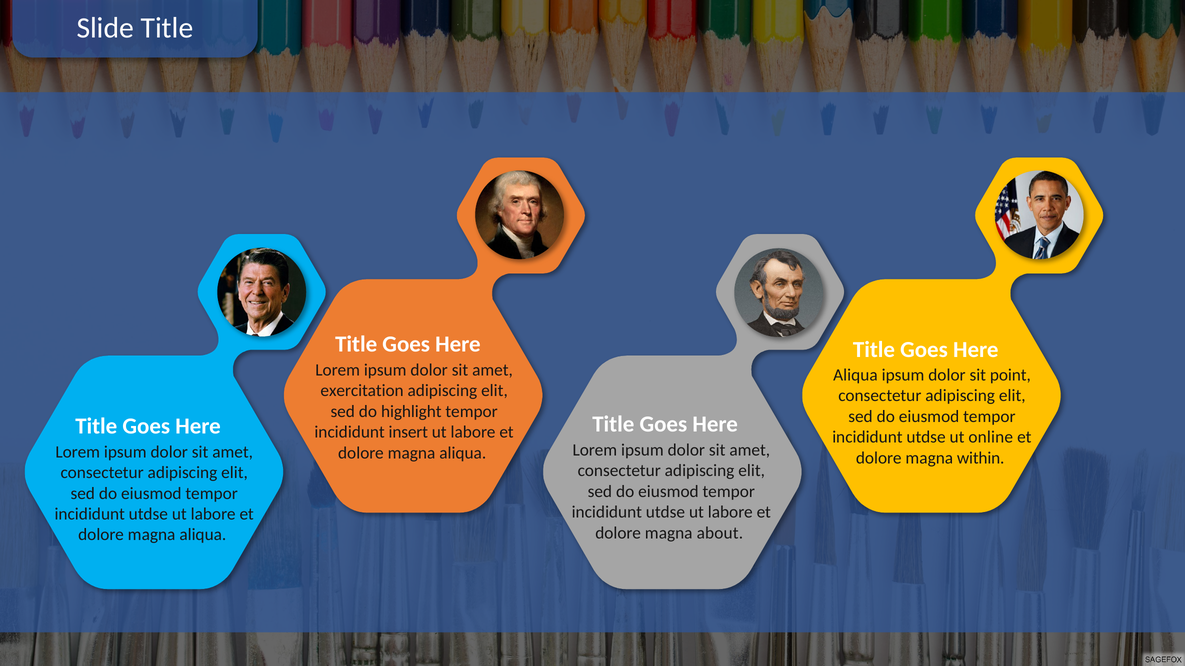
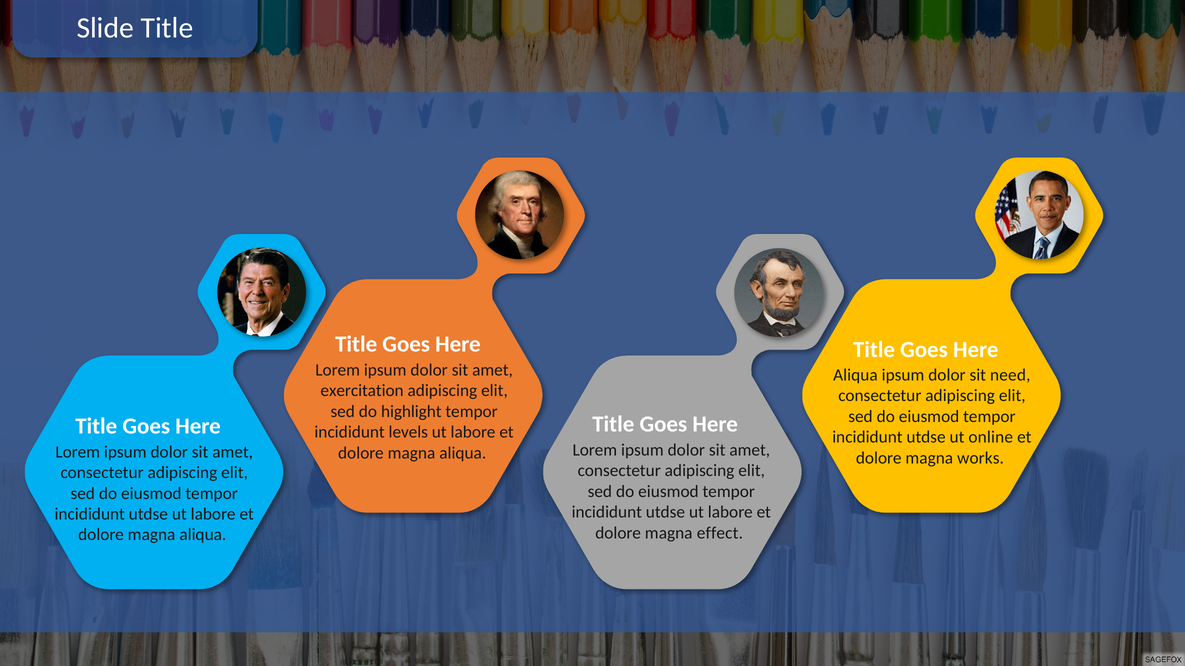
point: point -> need
insert: insert -> levels
within: within -> works
about: about -> effect
